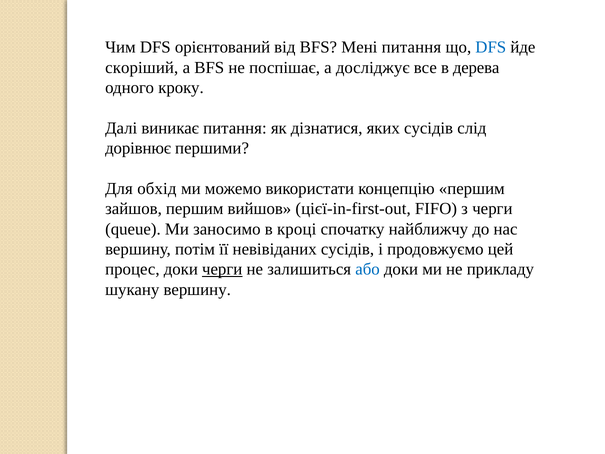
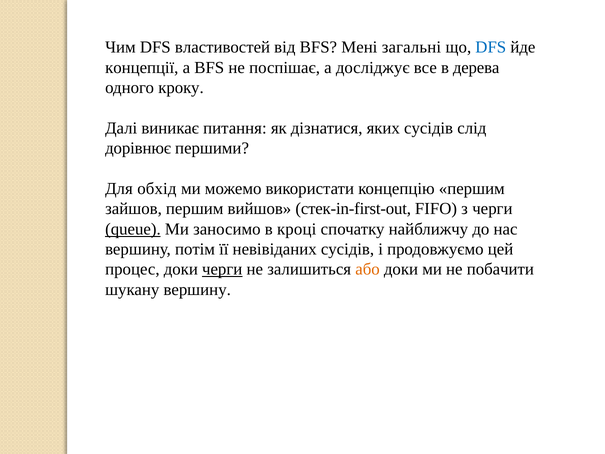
орієнтований: орієнтований -> властивостей
Мені питання: питання -> загальні
скоріший: скоріший -> концепції
цієї-in-first-out: цієї-in-first-out -> стек-in-first-out
queue underline: none -> present
або colour: blue -> orange
прикладу: прикладу -> побачити
